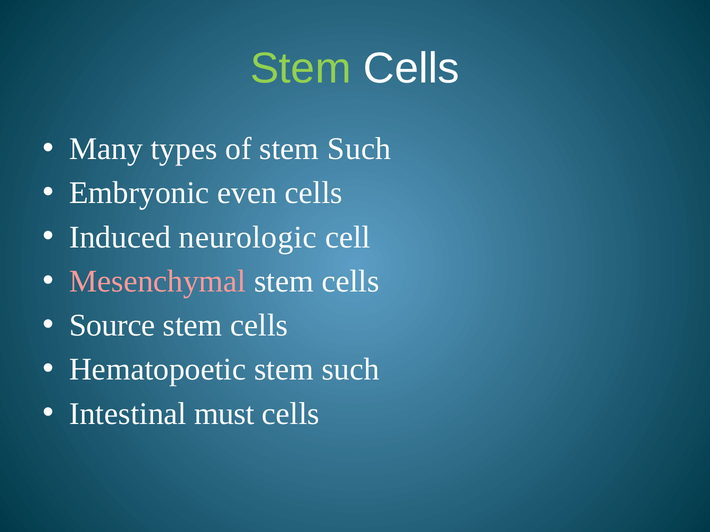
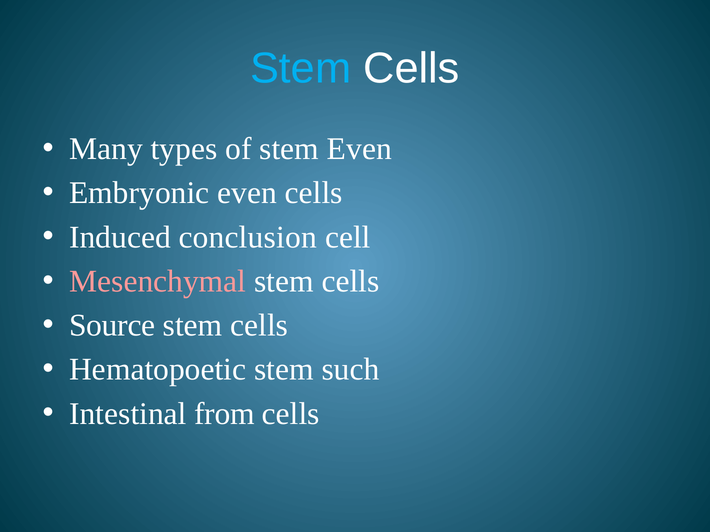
Stem at (301, 69) colour: light green -> light blue
of stem Such: Such -> Even
neurologic: neurologic -> conclusion
must: must -> from
